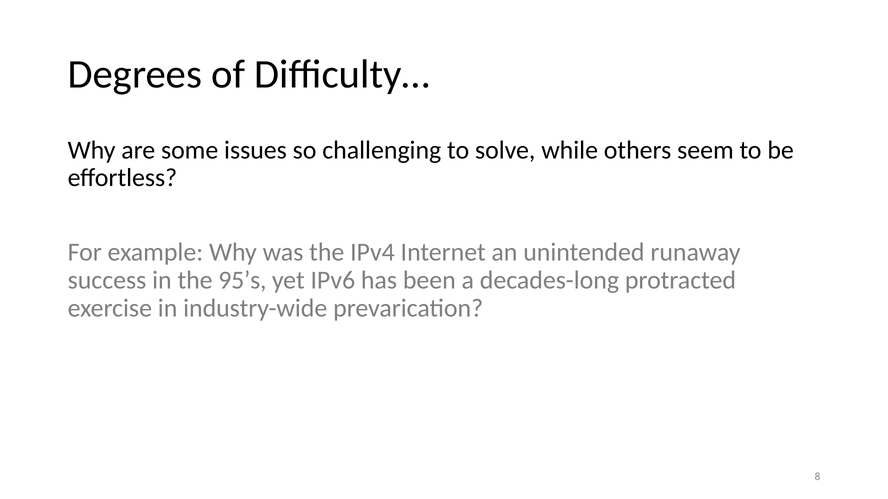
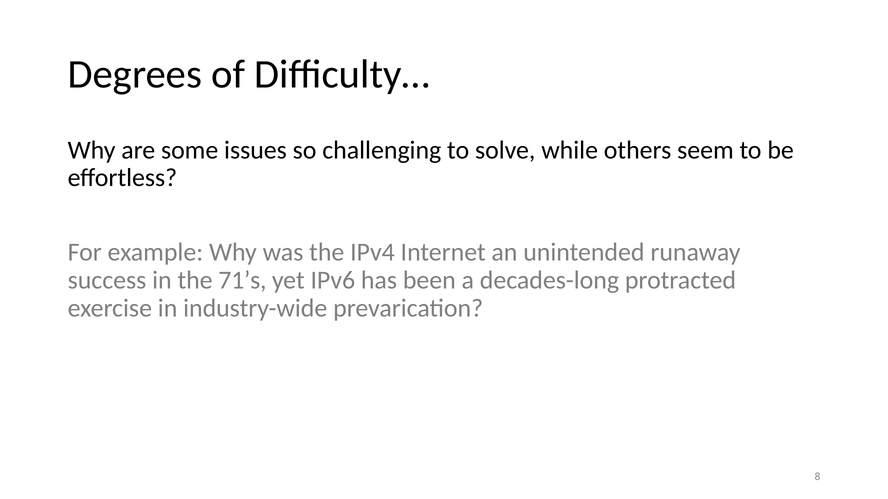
95’s: 95’s -> 71’s
